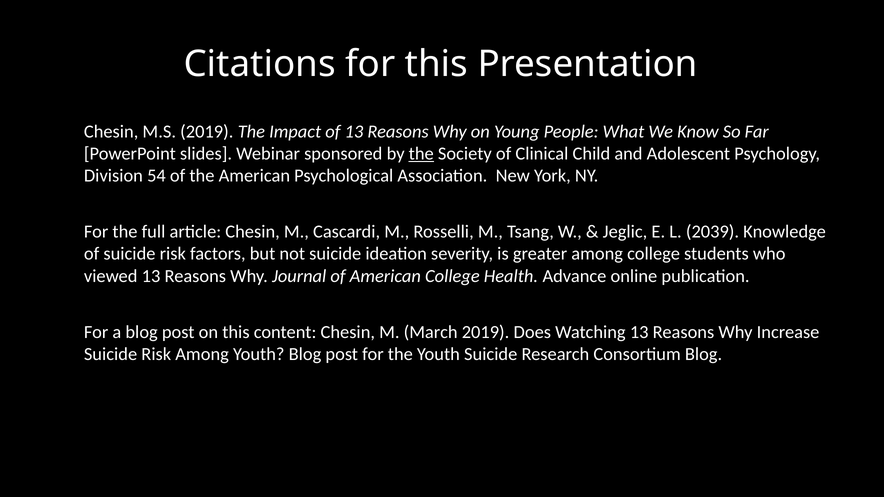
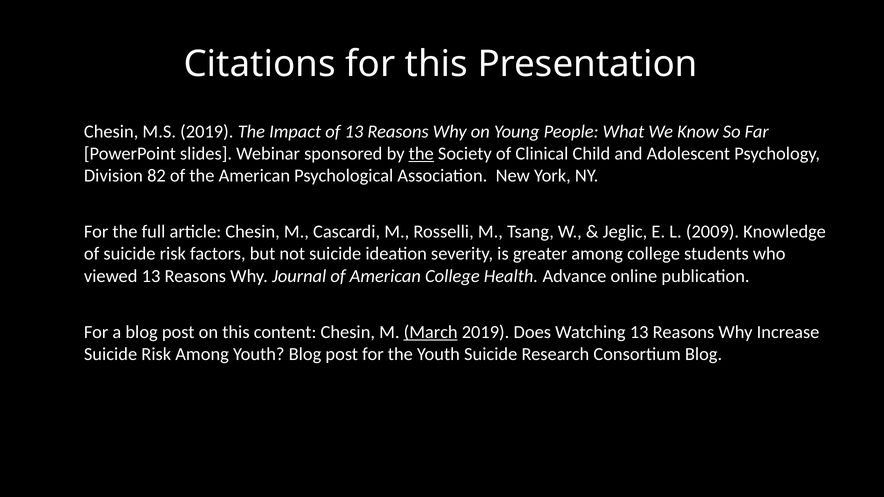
54: 54 -> 82
2039: 2039 -> 2009
March underline: none -> present
